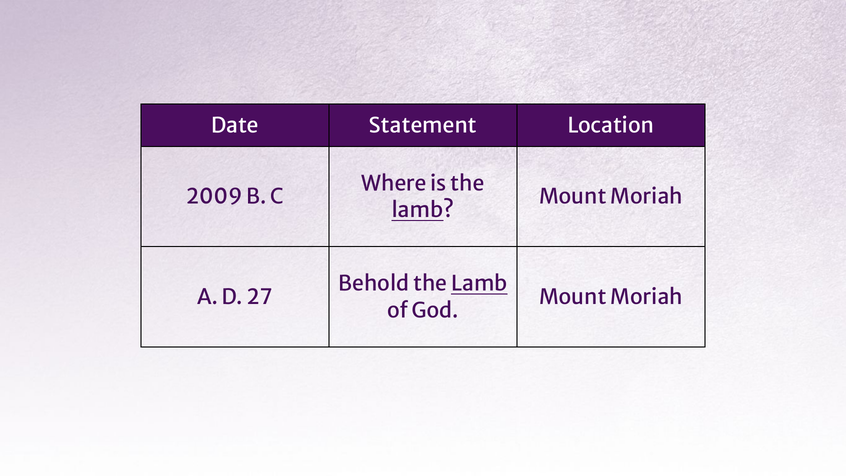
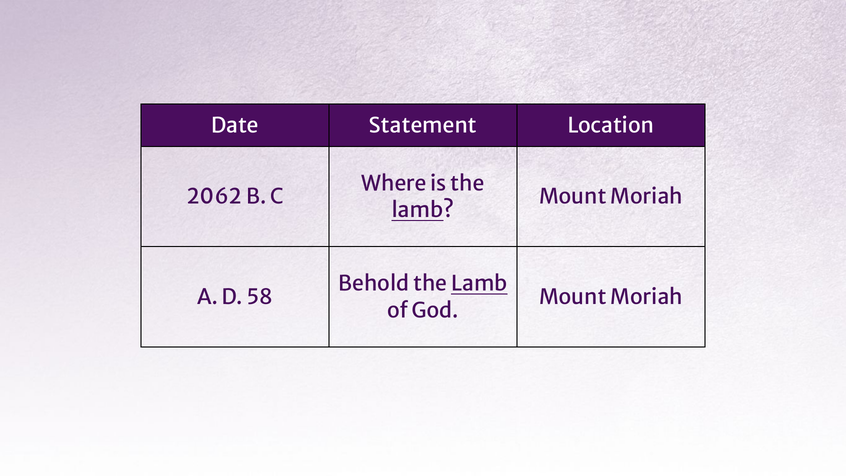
2009: 2009 -> 2062
27: 27 -> 58
